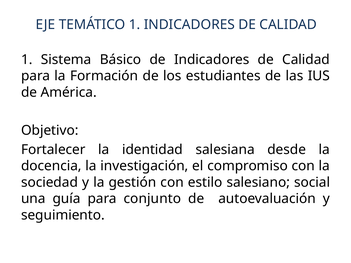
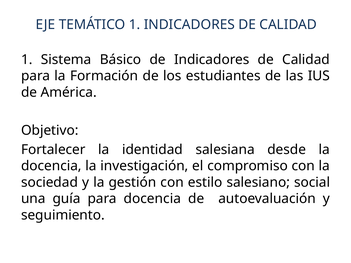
para conjunto: conjunto -> docencia
